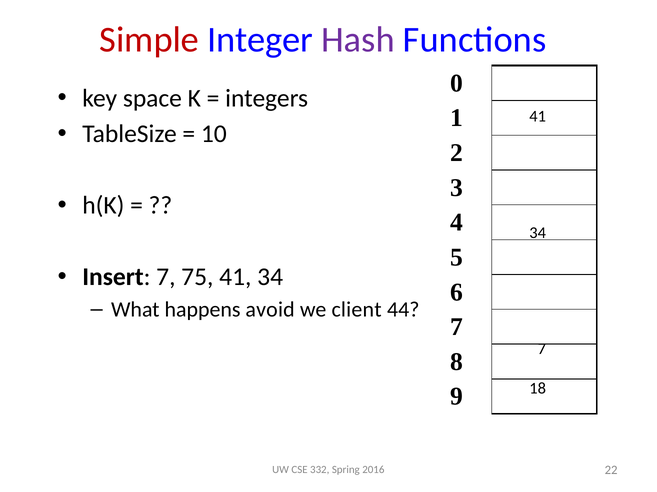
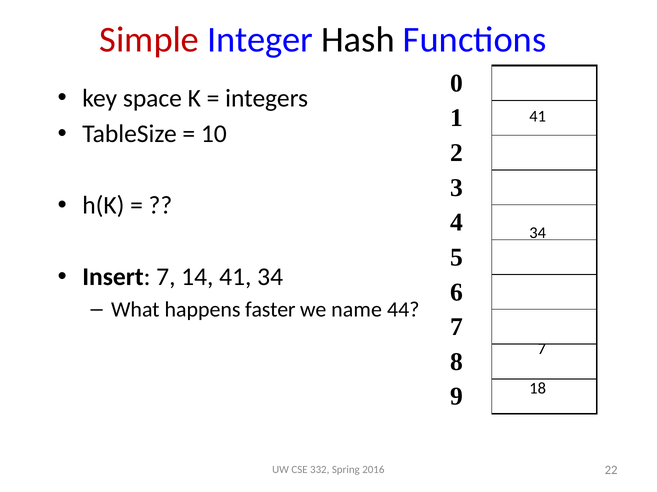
Hash colour: purple -> black
75: 75 -> 14
avoid: avoid -> faster
client: client -> name
